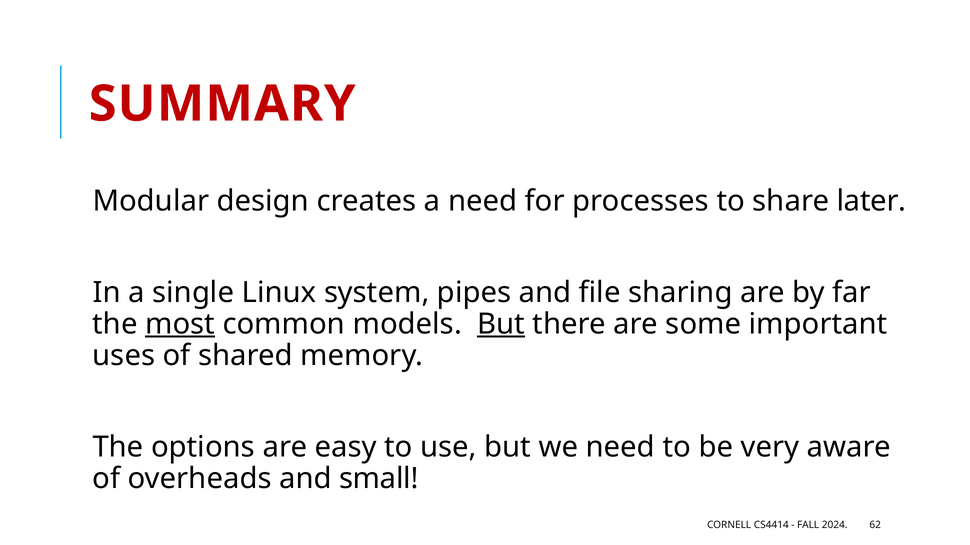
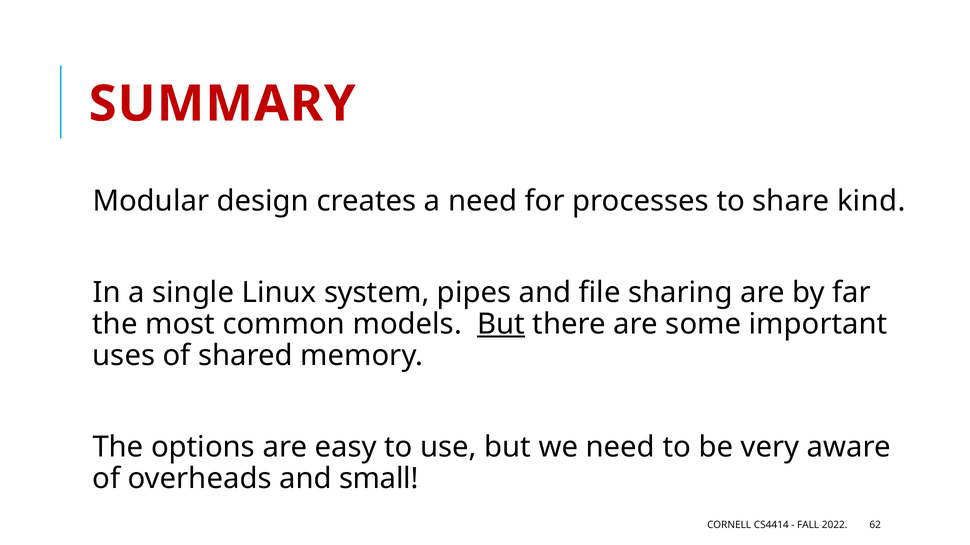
later: later -> kind
most underline: present -> none
2024: 2024 -> 2022
